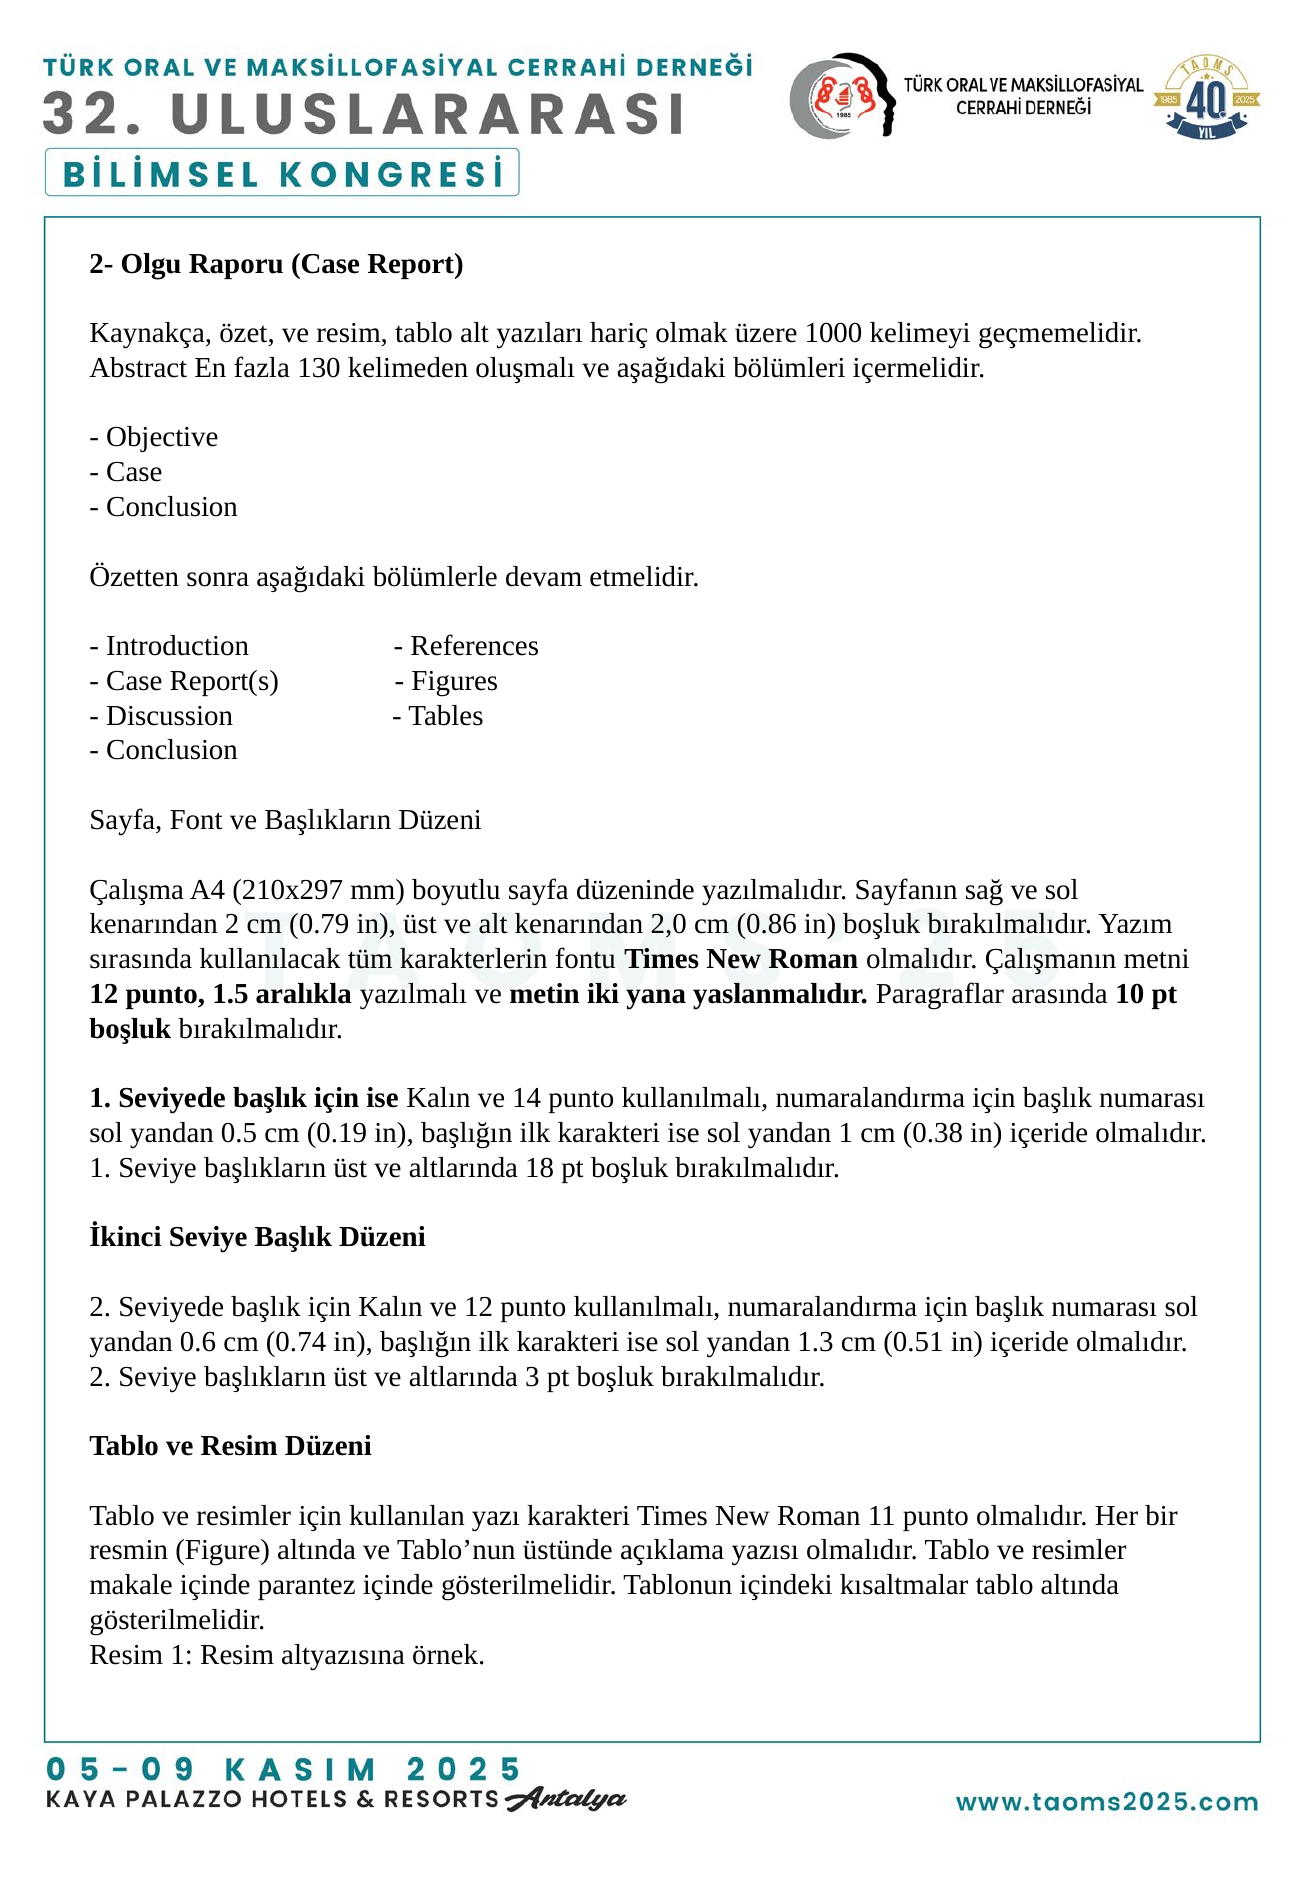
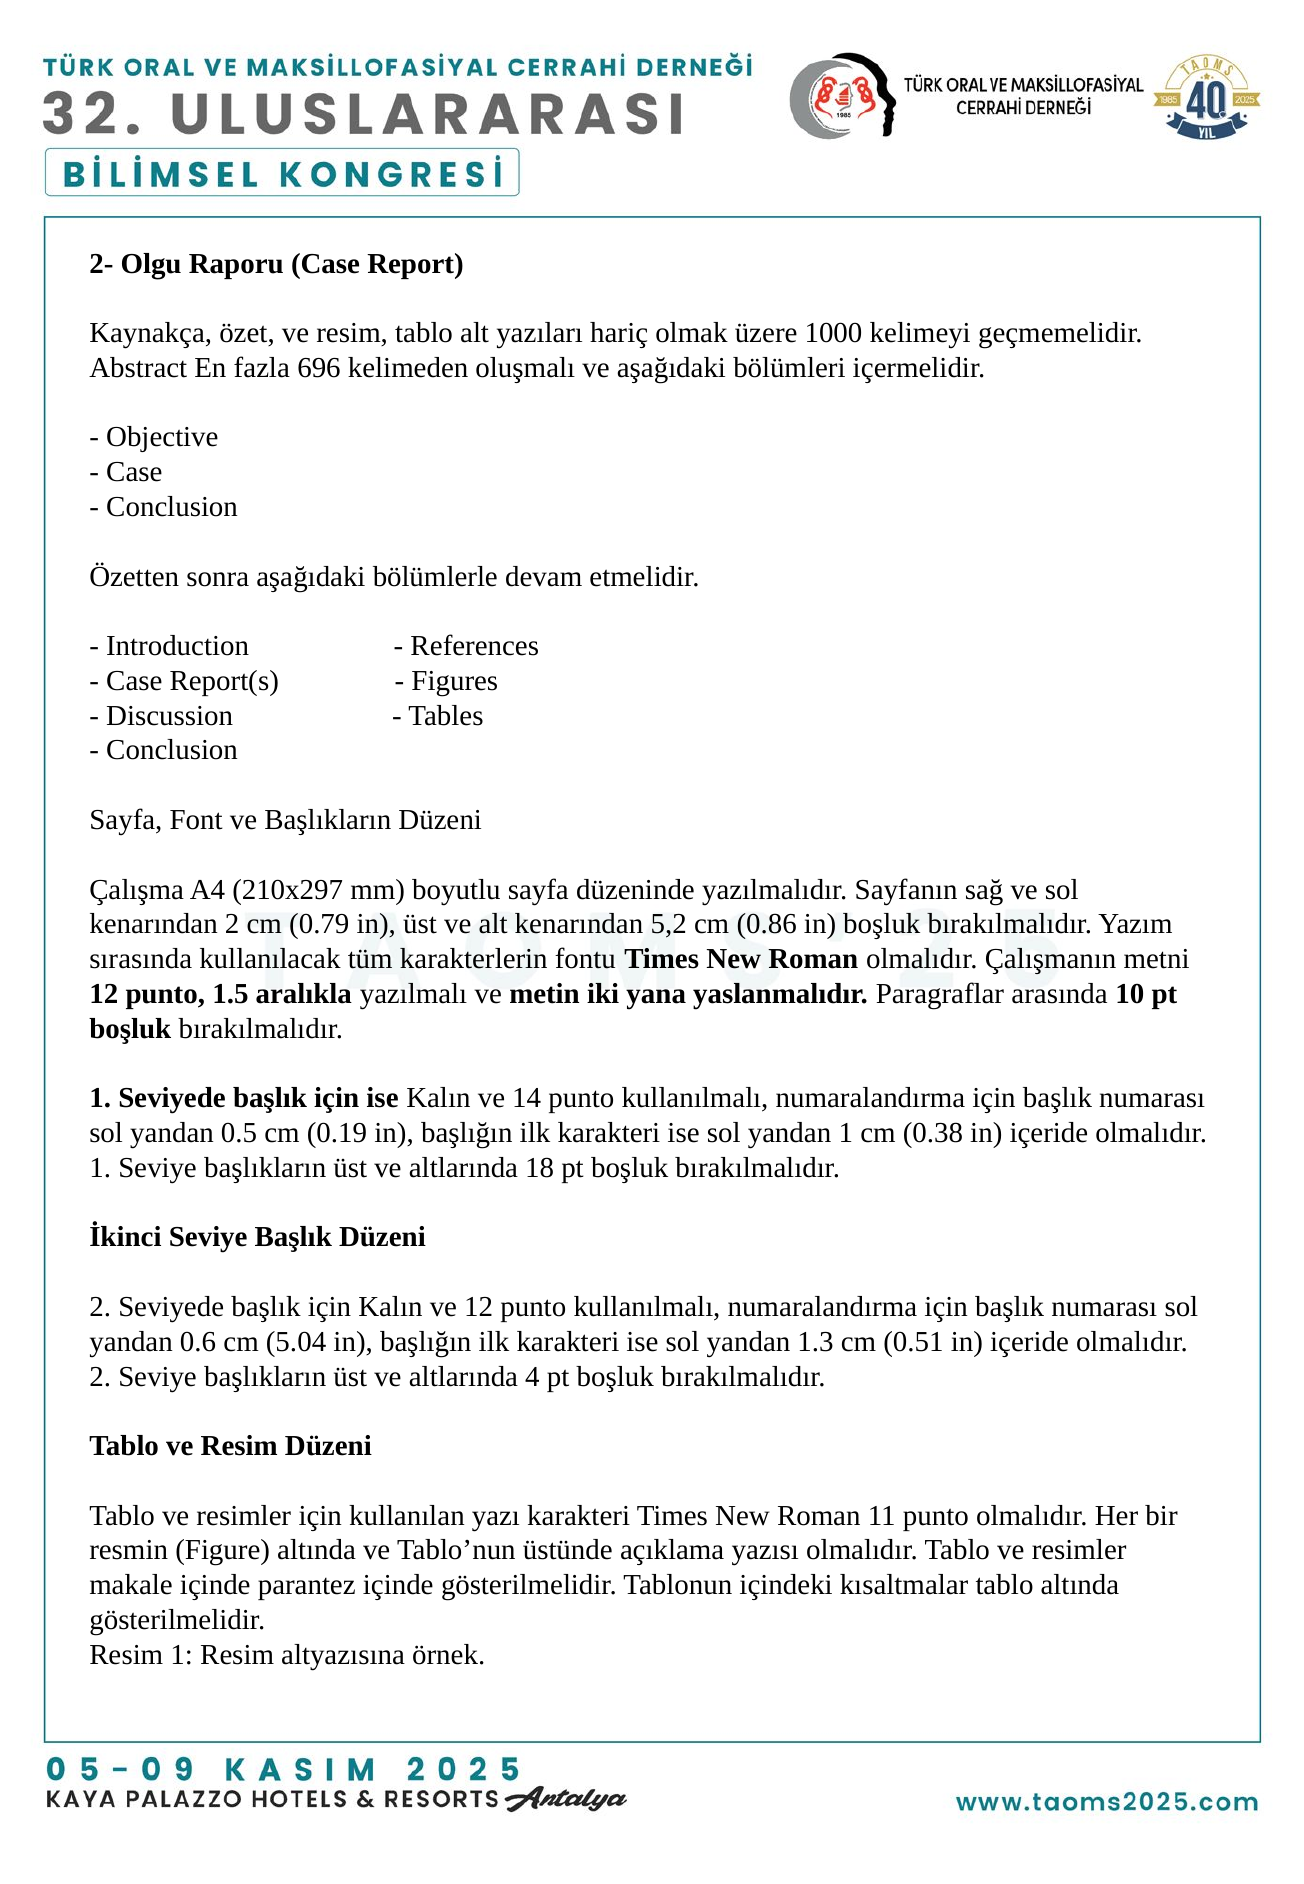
130: 130 -> 696
2,0: 2,0 -> 5,2
0.74: 0.74 -> 5.04
3: 3 -> 4
